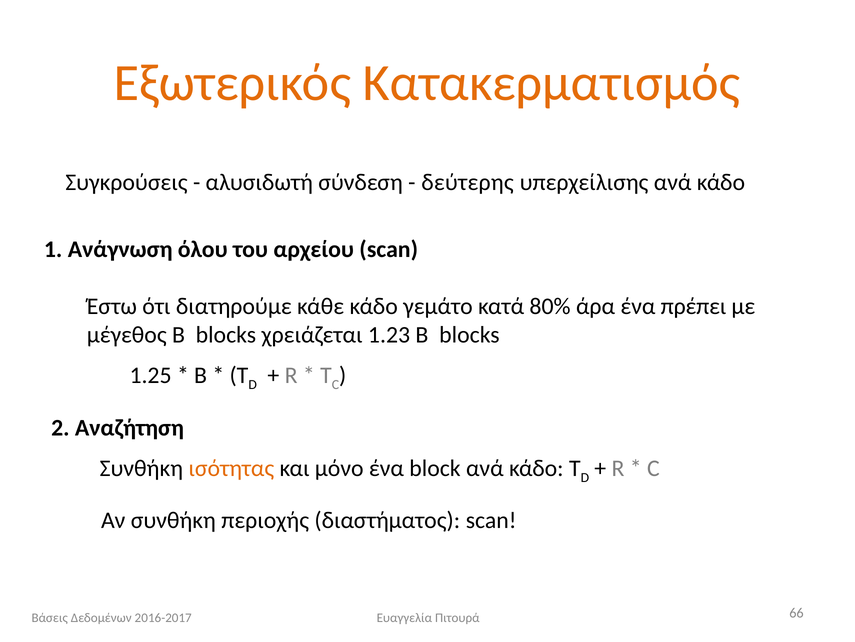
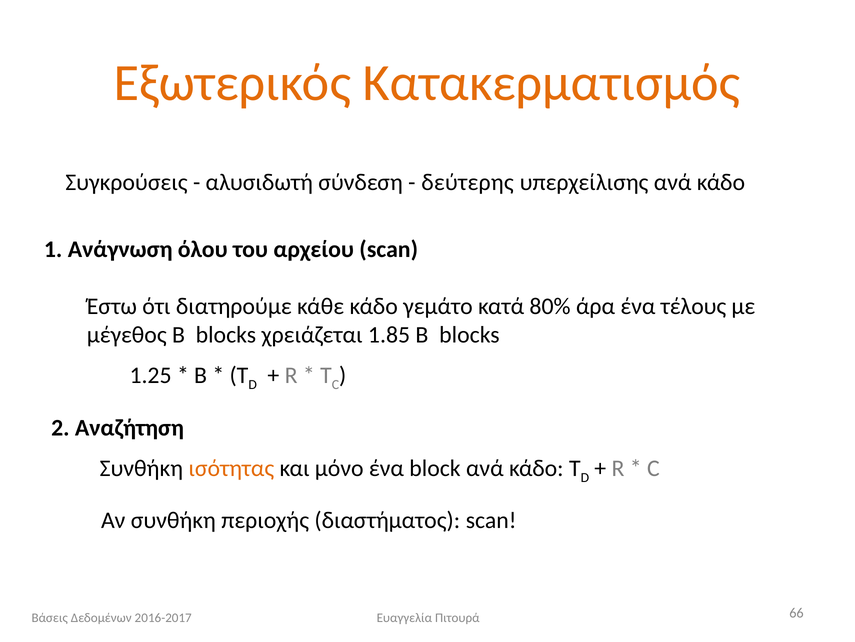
πρέπει: πρέπει -> τέλους
1.23: 1.23 -> 1.85
